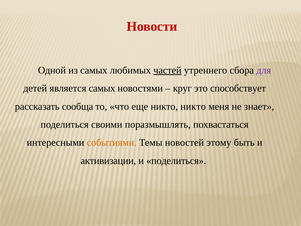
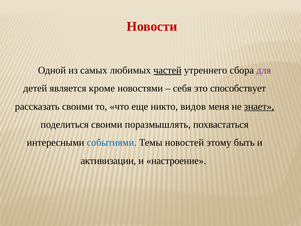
является самых: самых -> кроме
круг: круг -> себя
рассказать сообща: сообща -> своими
никто никто: никто -> видов
знает underline: none -> present
событиями colour: orange -> blue
и поделиться: поделиться -> настроение
